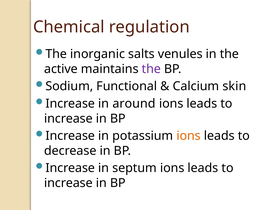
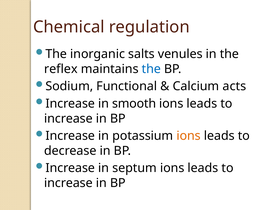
active: active -> reflex
the at (151, 69) colour: purple -> blue
skin: skin -> acts
around: around -> smooth
